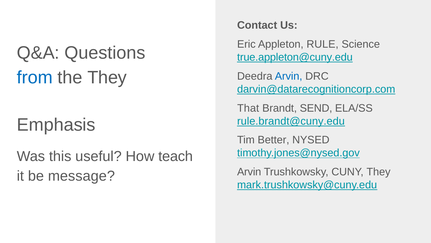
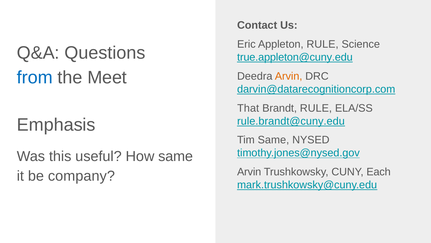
the They: They -> Meet
Arvin at (289, 76) colour: blue -> orange
Brandt SEND: SEND -> RULE
Tim Better: Better -> Same
How teach: teach -> same
CUNY They: They -> Each
message: message -> company
